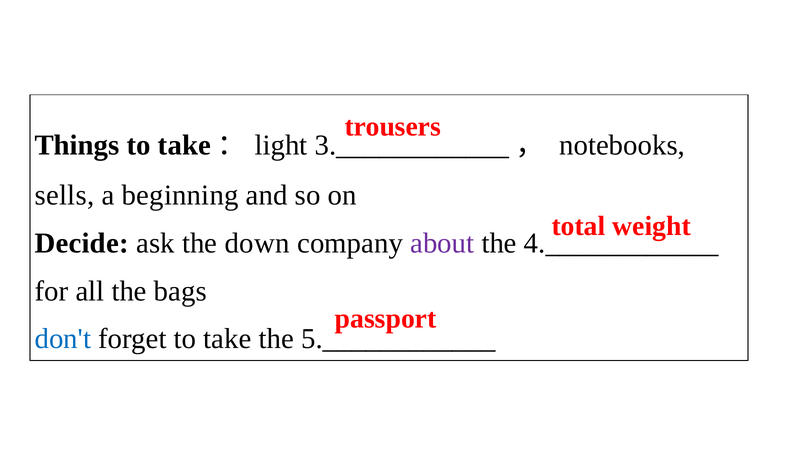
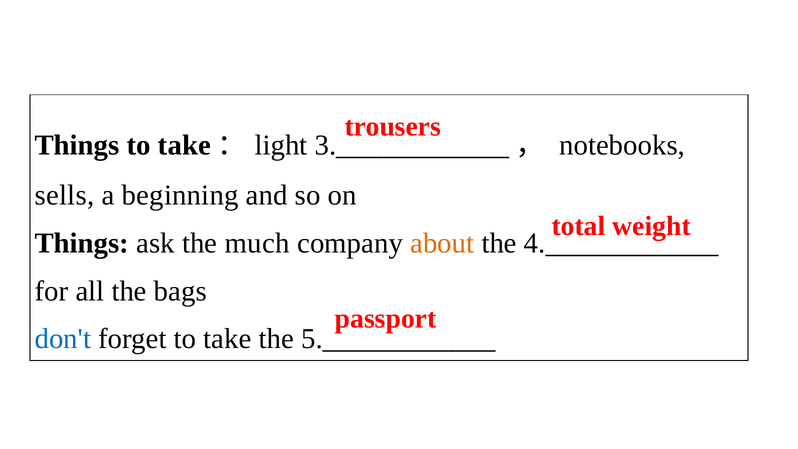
Decide at (82, 243): Decide -> Things
down: down -> much
about colour: purple -> orange
